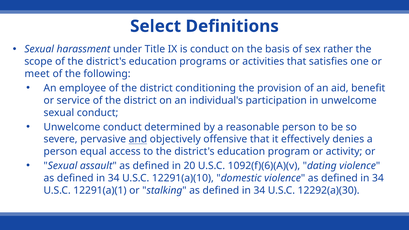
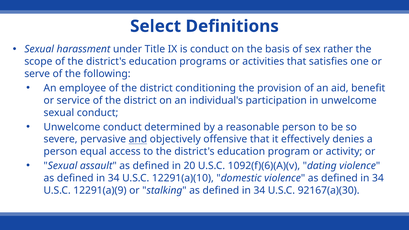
meet: meet -> serve
12291(a)(1: 12291(a)(1 -> 12291(a)(9
12292(a)(30: 12292(a)(30 -> 92167(a)(30
